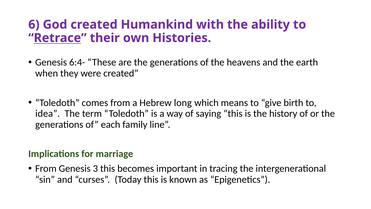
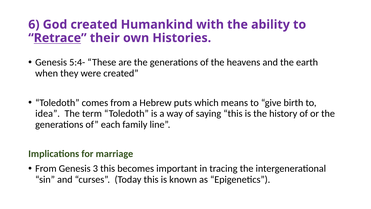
6:4-: 6:4- -> 5:4-
long: long -> puts
